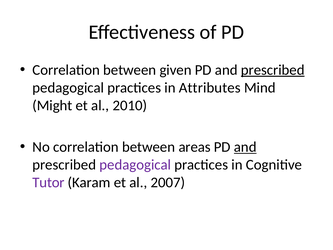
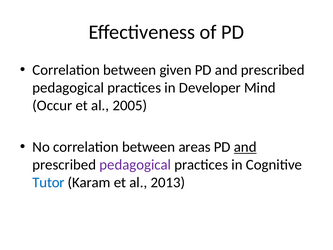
prescribed at (273, 70) underline: present -> none
Attributes: Attributes -> Developer
Might: Might -> Occur
2010: 2010 -> 2005
Tutor colour: purple -> blue
2007: 2007 -> 2013
